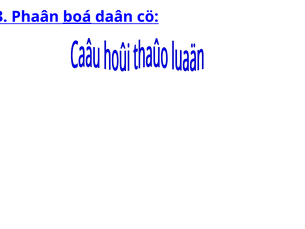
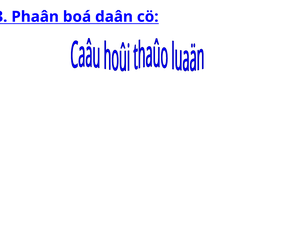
boá underline: present -> none
